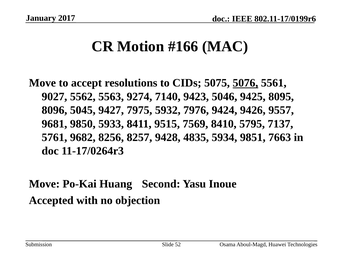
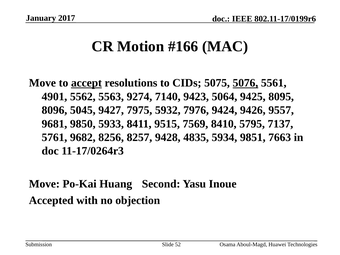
accept underline: none -> present
9027: 9027 -> 4901
5046: 5046 -> 5064
